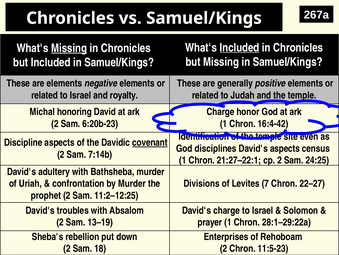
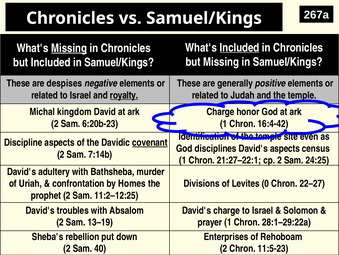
are elements: elements -> despises
royalty underline: none -> present
honoring: honoring -> kingdom
by Murder: Murder -> Homes
7: 7 -> 0
18: 18 -> 40
